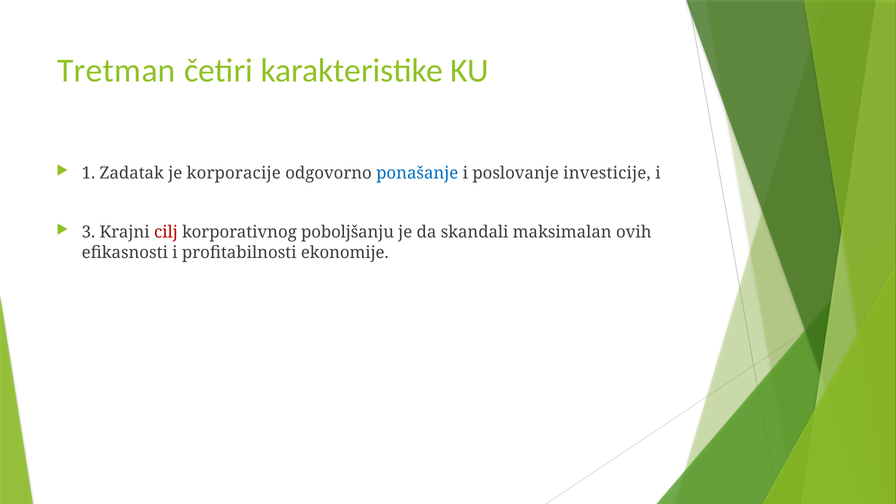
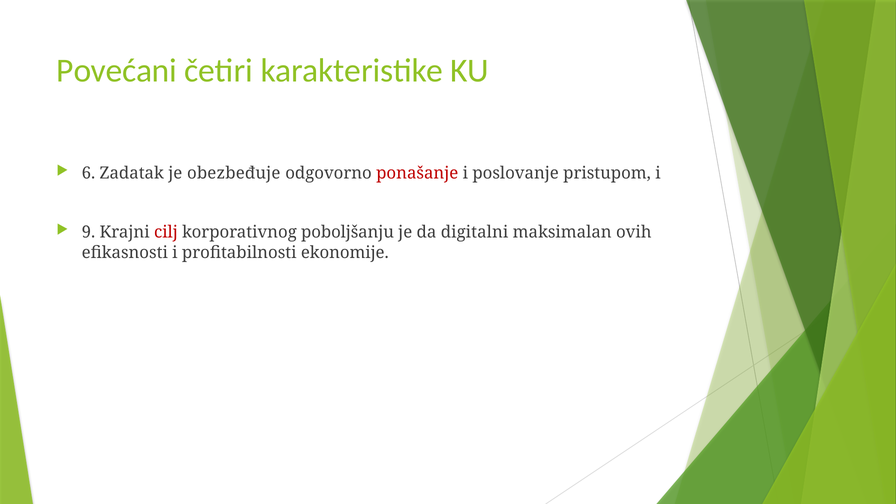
Tretman: Tretman -> Povećani
1: 1 -> 6
korporacije: korporacije -> obezbeđuje
ponašanje colour: blue -> red
investicije: investicije -> pristupom
3: 3 -> 9
skandali: skandali -> digitalni
